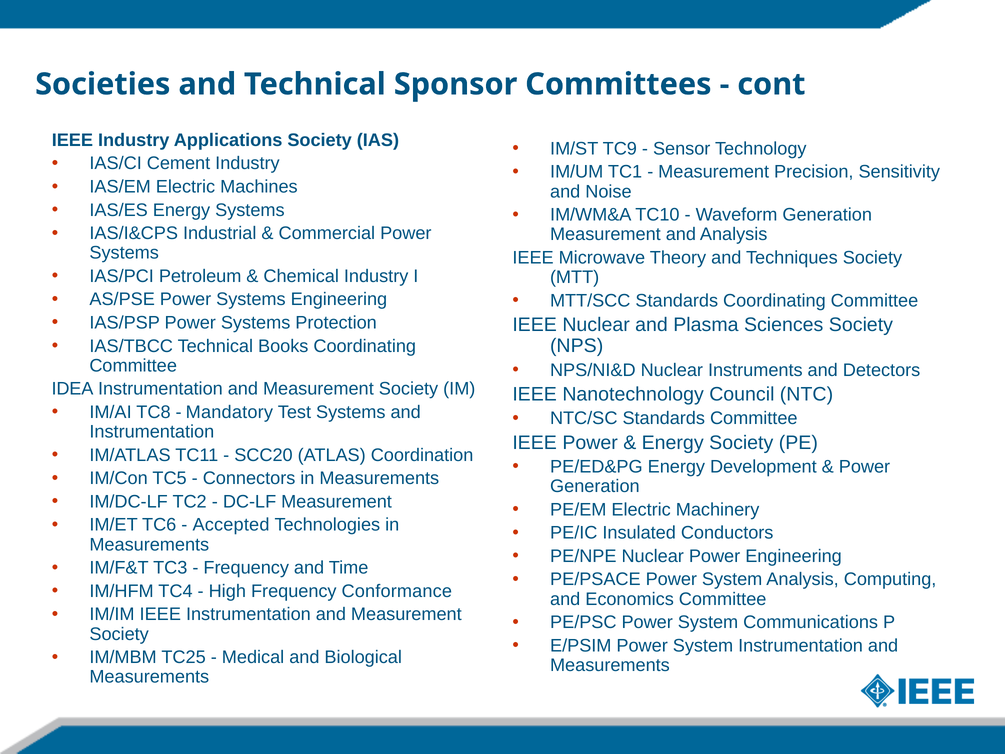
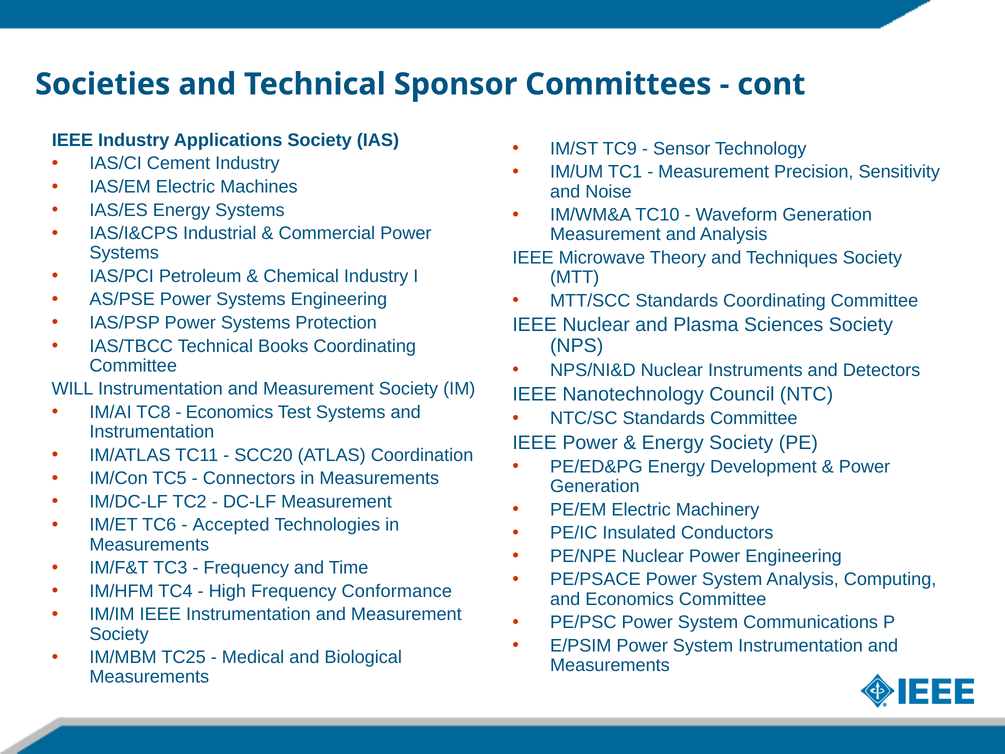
IDEA: IDEA -> WILL
Mandatory at (229, 412): Mandatory -> Economics
